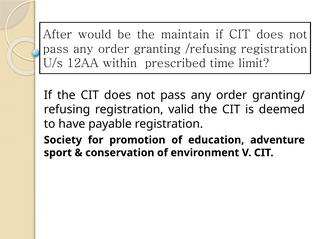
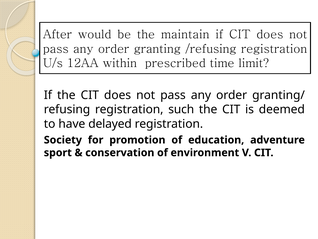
valid: valid -> such
payable: payable -> delayed
